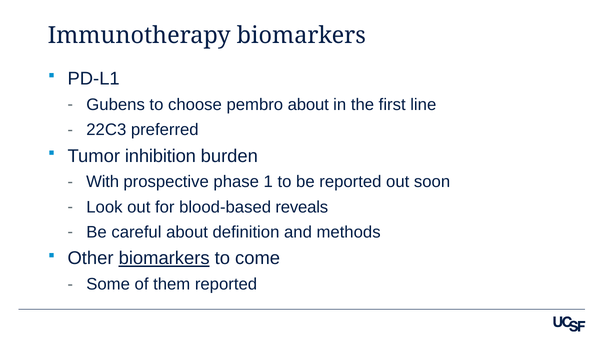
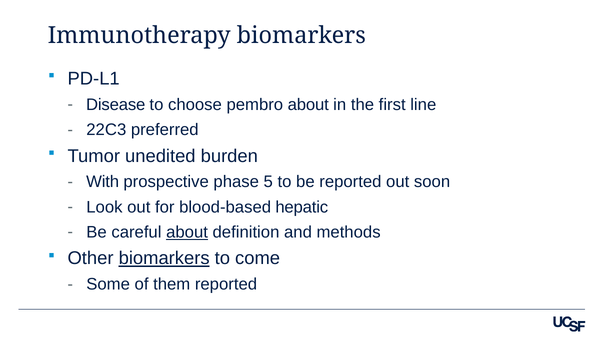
Gubens: Gubens -> Disease
inhibition: inhibition -> unedited
1: 1 -> 5
reveals: reveals -> hepatic
about at (187, 232) underline: none -> present
